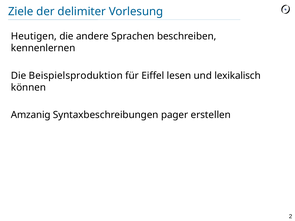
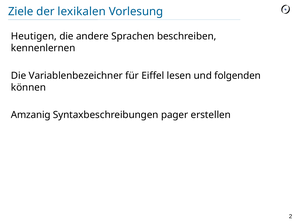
delimiter: delimiter -> lexikalen
Beispielsproduktion: Beispielsproduktion -> Variablenbezeichner
lexikalisch: lexikalisch -> folgenden
